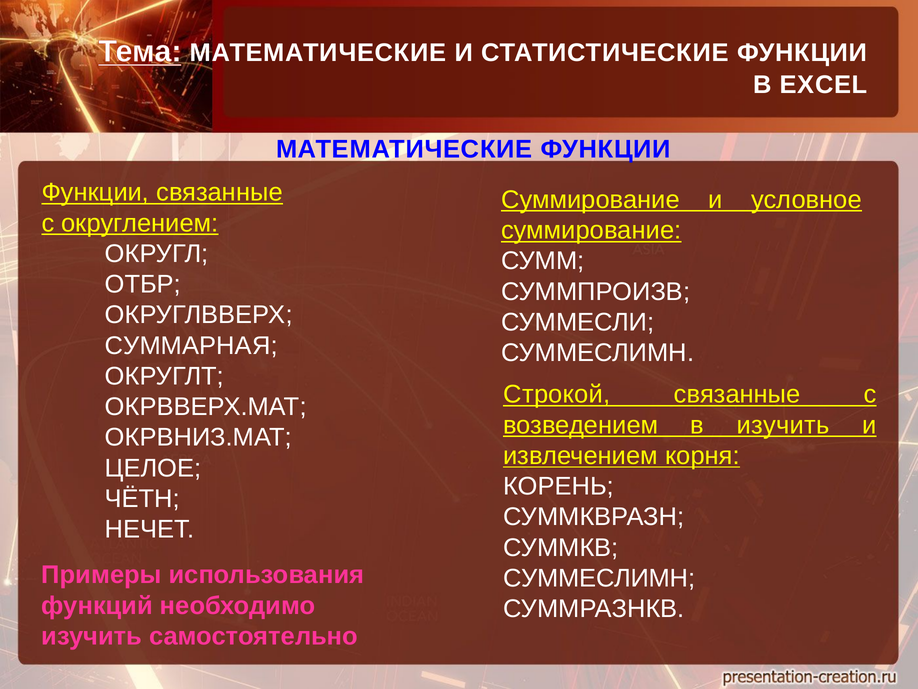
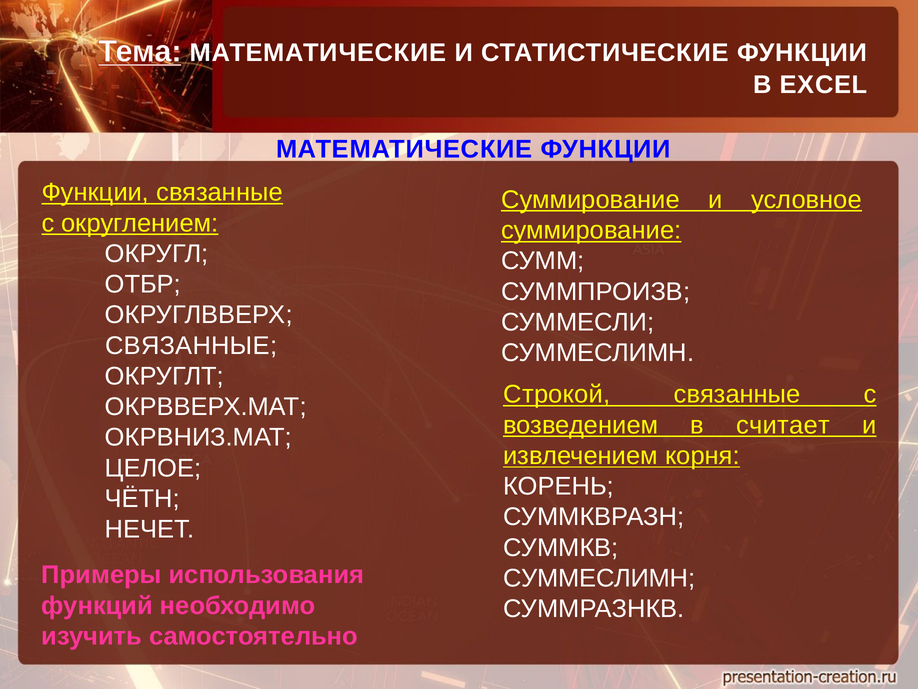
СУММАРНАЯ at (191, 345): СУММАРНАЯ -> СВЯЗАННЫЕ
в изучить: изучить -> считает
